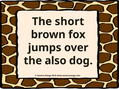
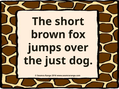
also: also -> just
